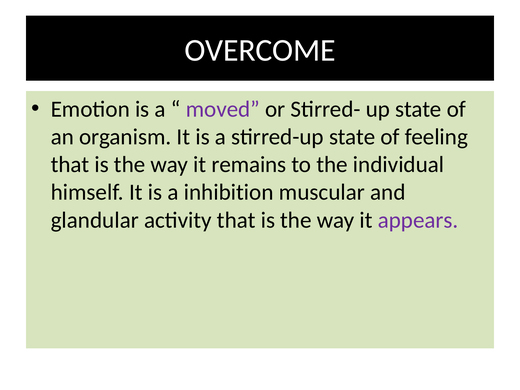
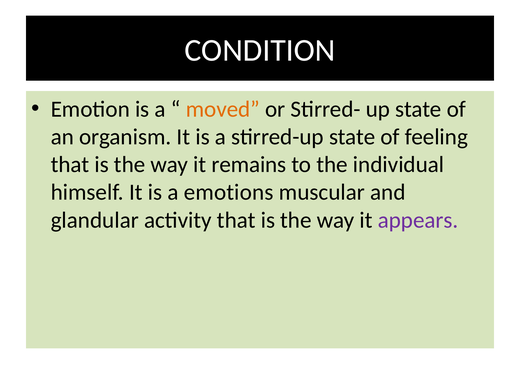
OVERCOME: OVERCOME -> CONDITION
moved colour: purple -> orange
inhibition: inhibition -> emotions
